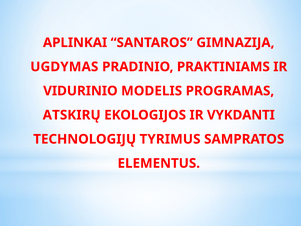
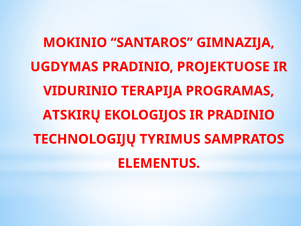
APLINKAI: APLINKAI -> MOKINIO
PRAKTINIAMS: PRAKTINIAMS -> PROJEKTUOSE
MODELIS: MODELIS -> TERAPIJA
IR VYKDANTI: VYKDANTI -> PRADINIO
